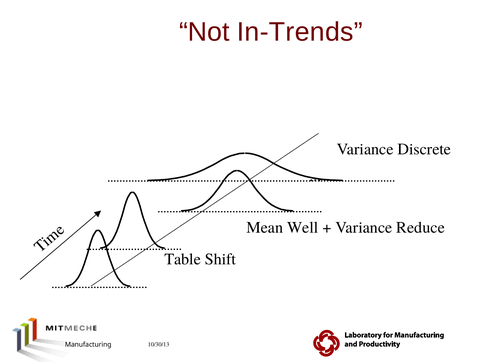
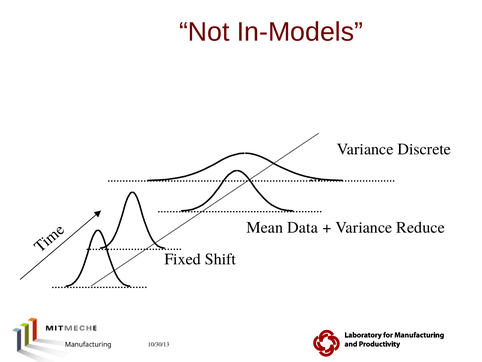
In-Trends: In-Trends -> In-Models
Well: Well -> Data
Table: Table -> Fixed
